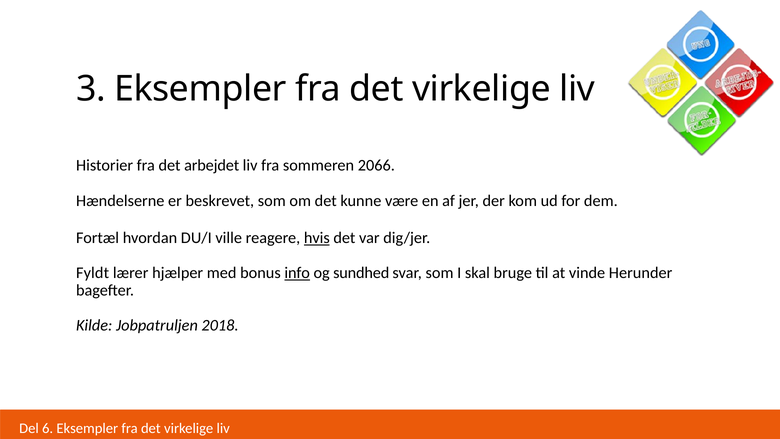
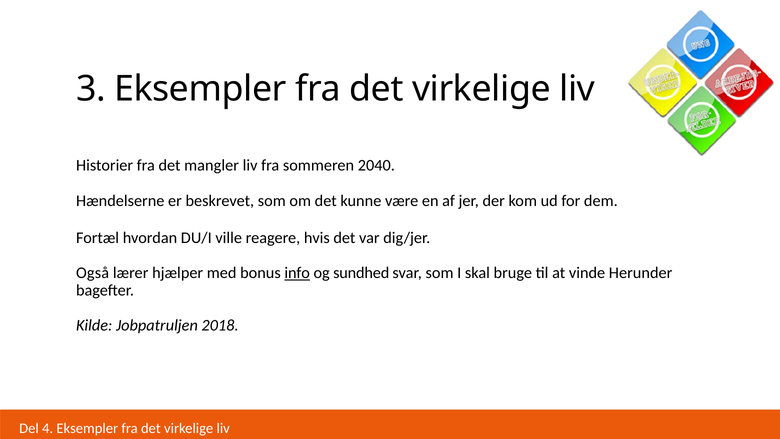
arbejdet: arbejdet -> mangler
2066: 2066 -> 2040
hvis underline: present -> none
Fyldt: Fyldt -> Også
6: 6 -> 4
